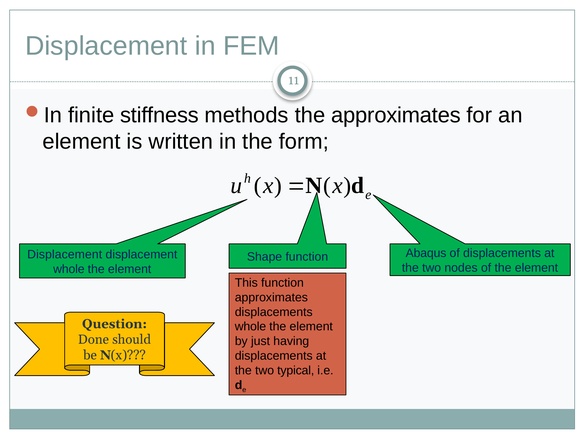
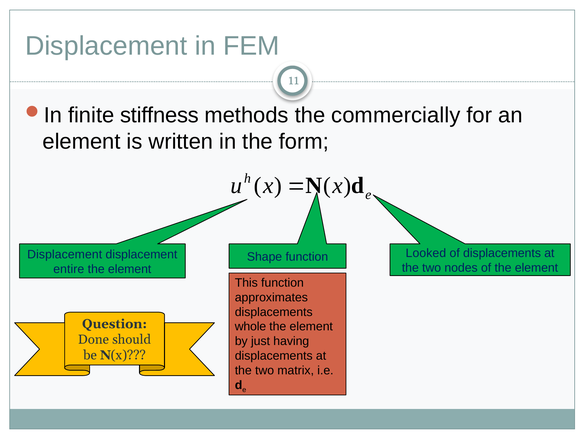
the approximates: approximates -> commercially
Abaqus: Abaqus -> Looked
whole at (69, 269): whole -> entire
typical: typical -> matrix
